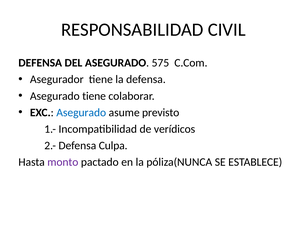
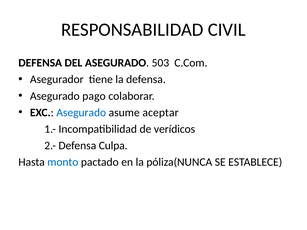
575: 575 -> 503
Asegurado tiene: tiene -> pago
previsto: previsto -> aceptar
monto colour: purple -> blue
